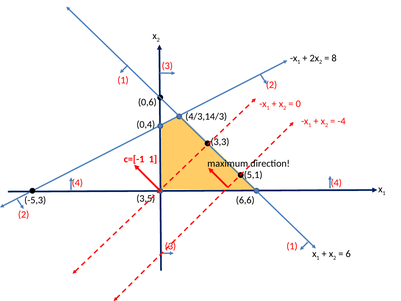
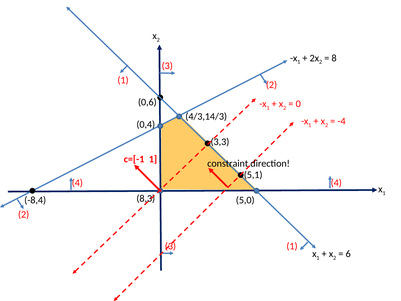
maximum: maximum -> constraint
3,5: 3,5 -> 8,3
-5,3: -5,3 -> -8,4
6,6: 6,6 -> 5,0
